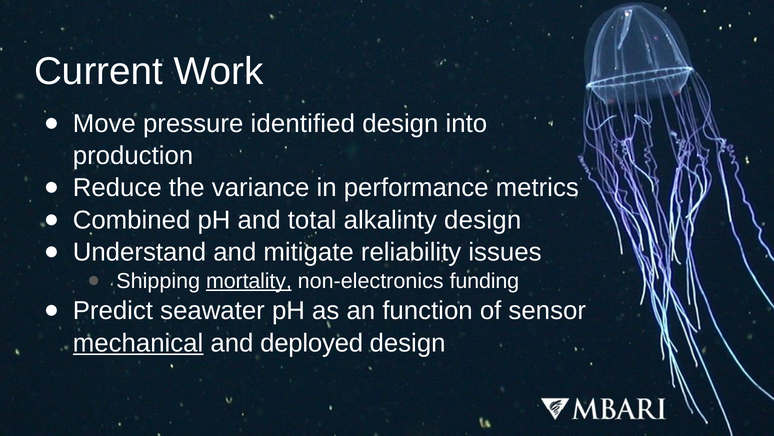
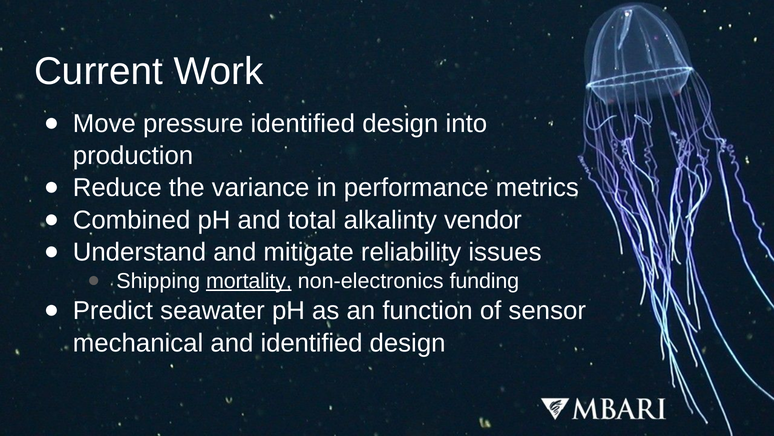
alkalinty design: design -> vendor
mechanical underline: present -> none
and deployed: deployed -> identified
